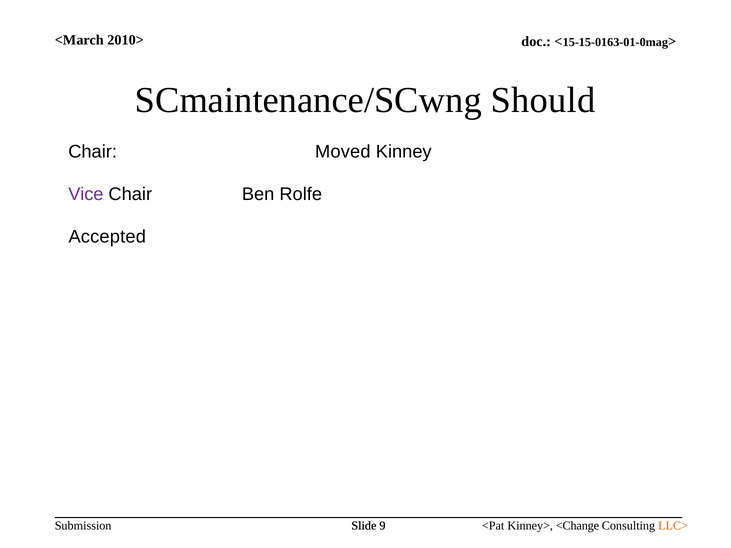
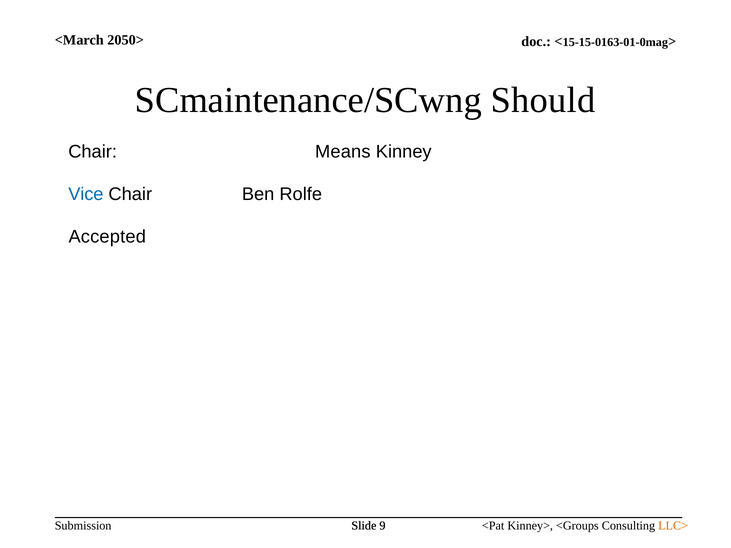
2010>: 2010> -> 2050>
Moved: Moved -> Means
Vice colour: purple -> blue
<Change: <Change -> <Groups
